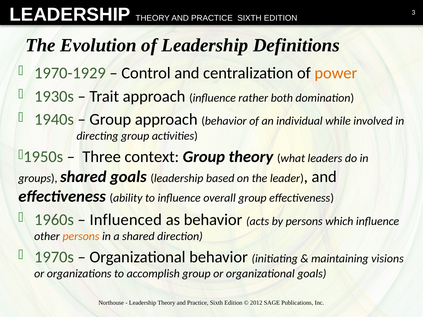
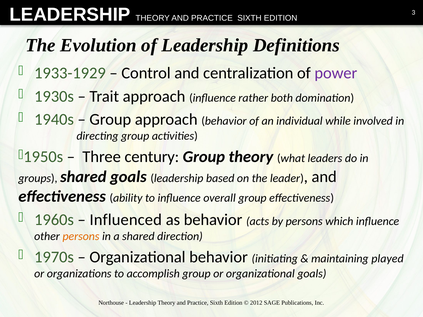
1970-1929: 1970-1929 -> 1933-1929
power colour: orange -> purple
context: context -> century
visions: visions -> played
